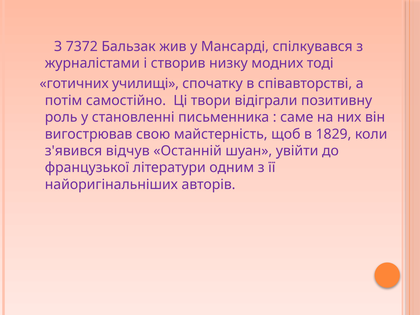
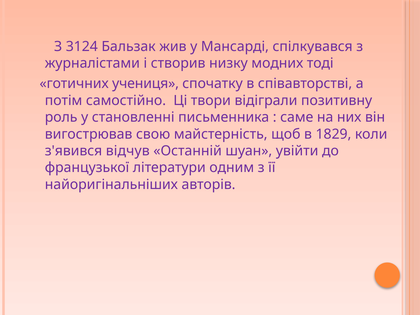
7372: 7372 -> 3124
училищі: училищі -> учениця
